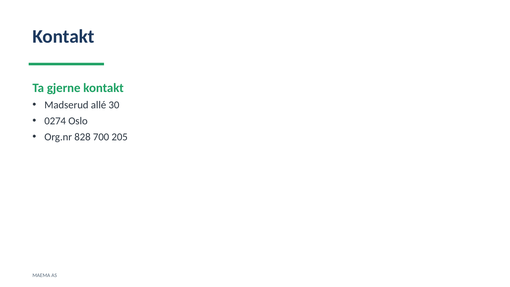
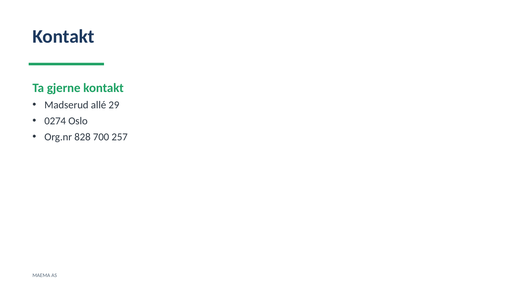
30: 30 -> 29
205: 205 -> 257
